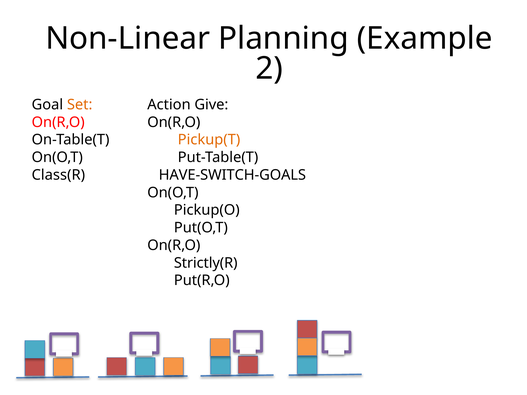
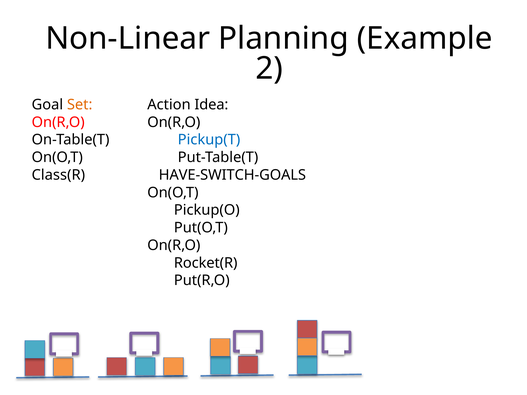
Give: Give -> Idea
Pickup(T colour: orange -> blue
Strictly(R: Strictly(R -> Rocket(R
